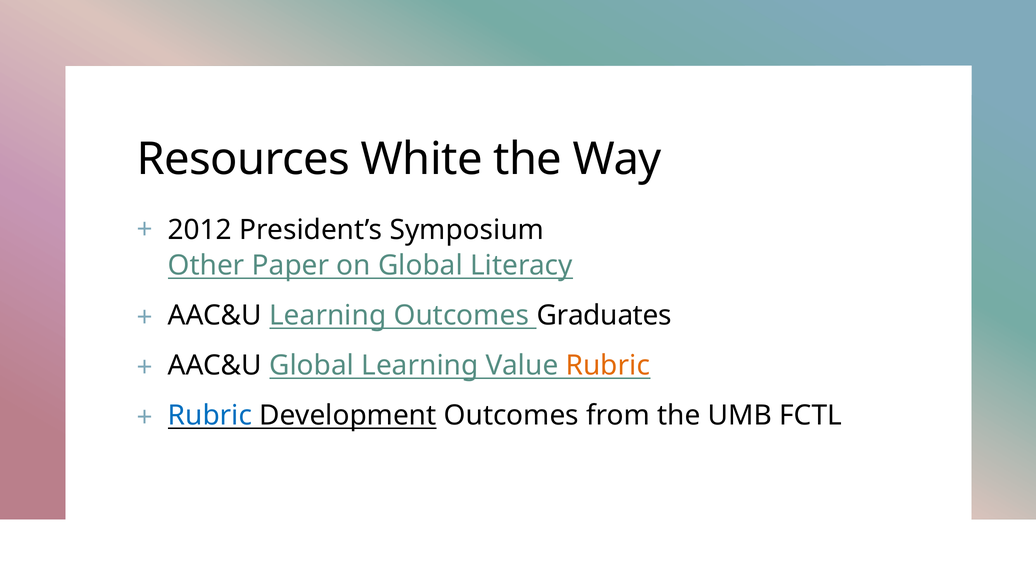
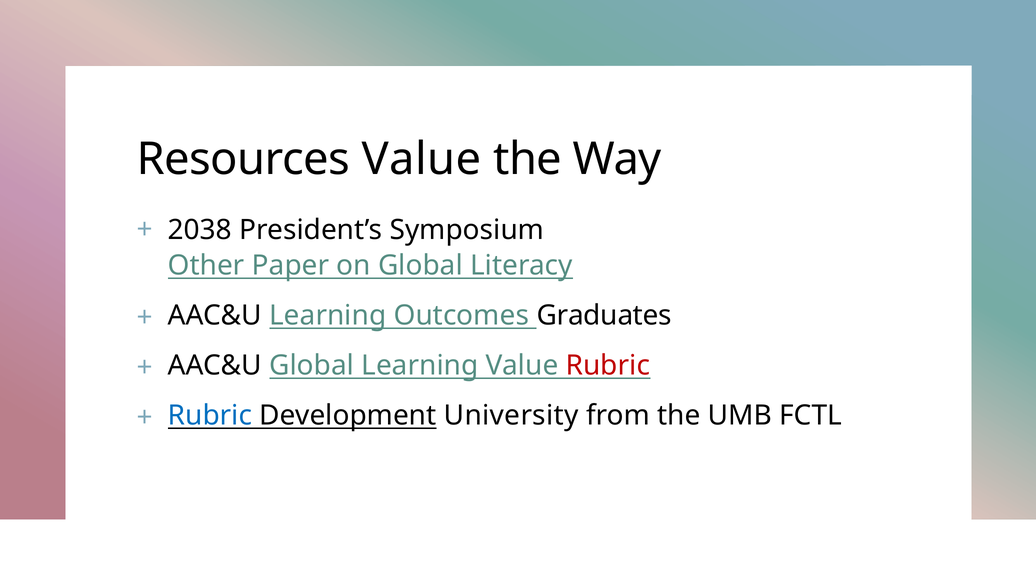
Resources White: White -> Value
2012: 2012 -> 2038
Rubric at (608, 365) colour: orange -> red
Development Outcomes: Outcomes -> University
